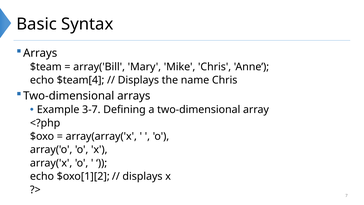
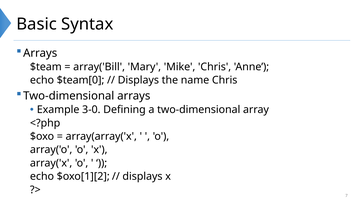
$team[4: $team[4 -> $team[0
3-7: 3-7 -> 3-0
